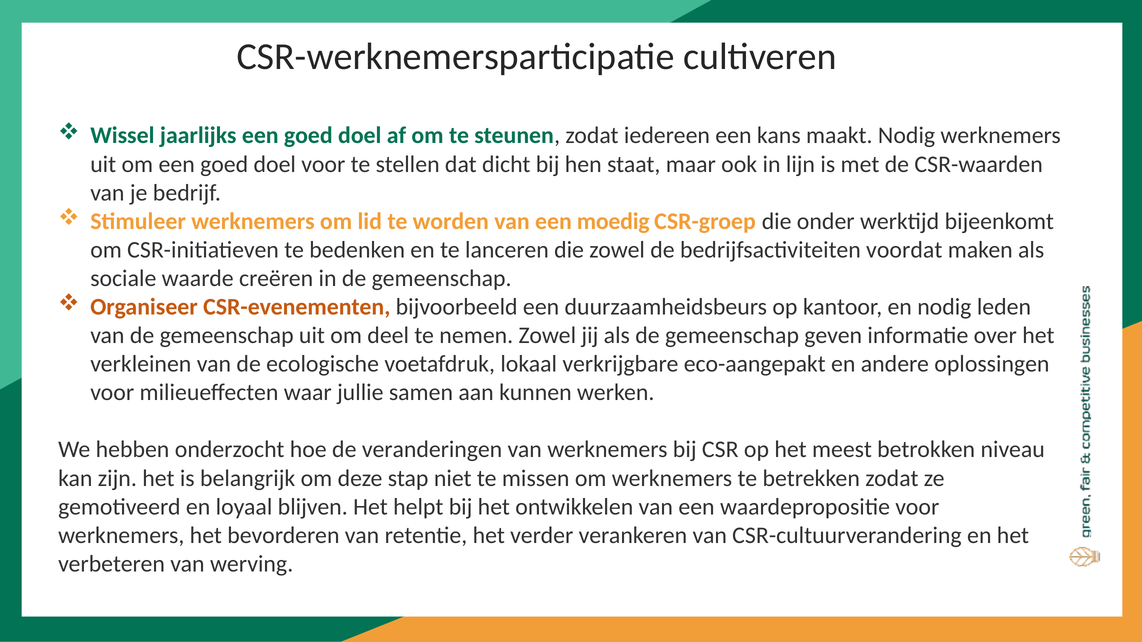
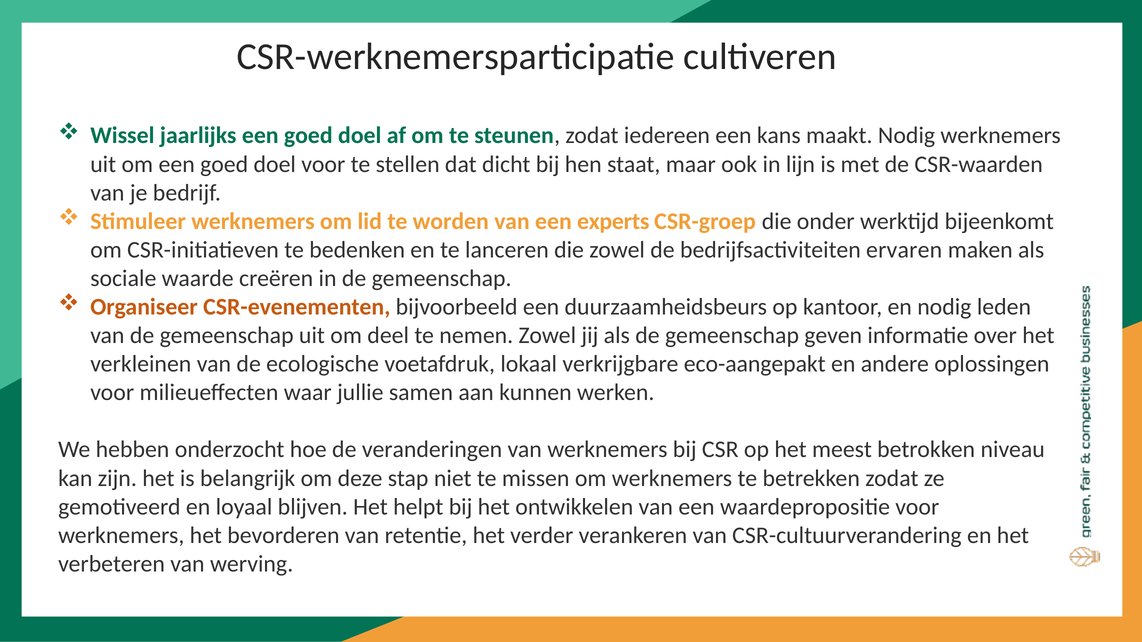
moedig: moedig -> experts
voordat: voordat -> ervaren
